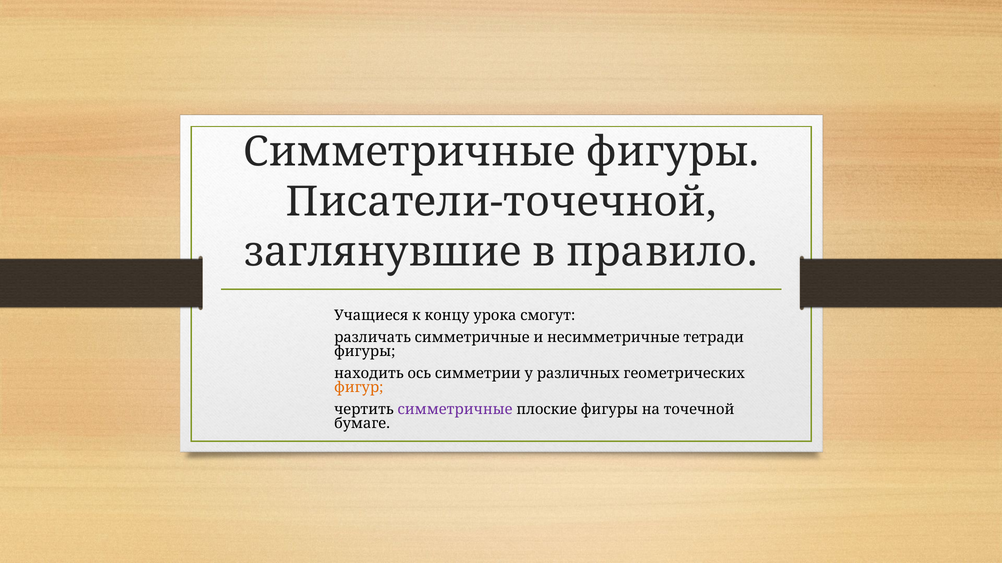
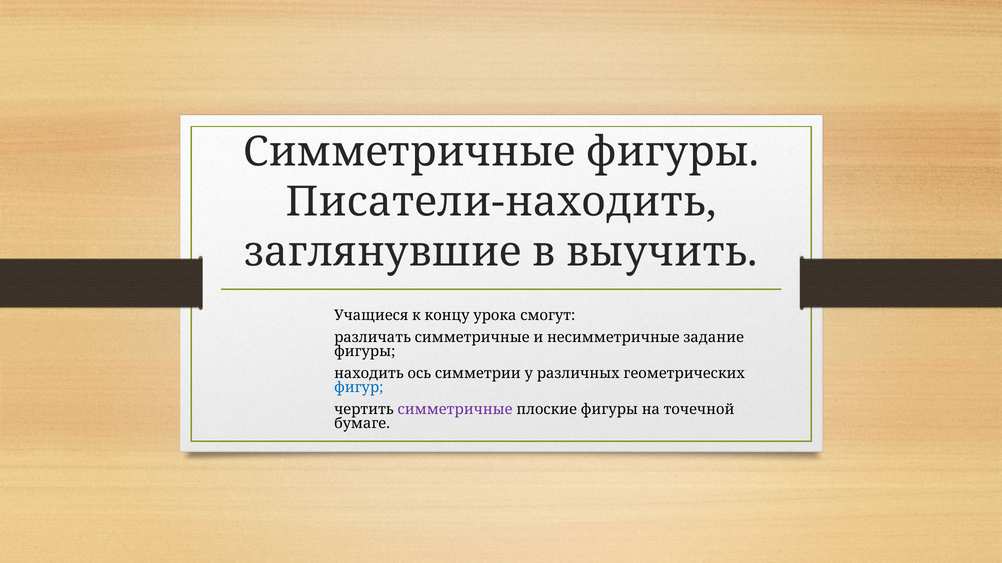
Писатели-точечной: Писатели-точечной -> Писатели-находить
правило: правило -> выучить
тетради: тетради -> задание
фигур colour: orange -> blue
